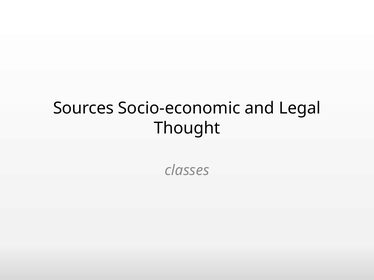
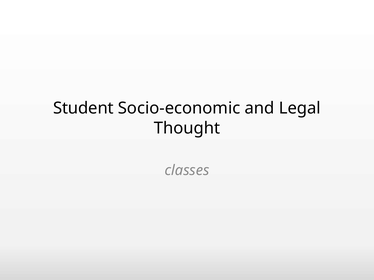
Sources: Sources -> Student
